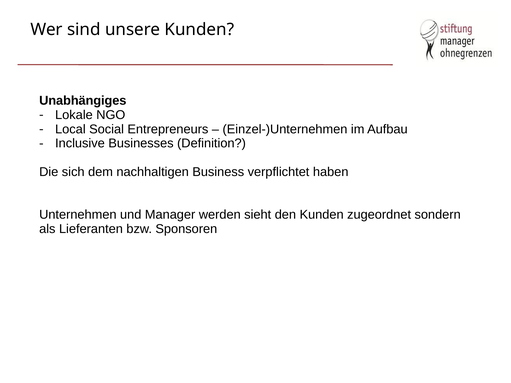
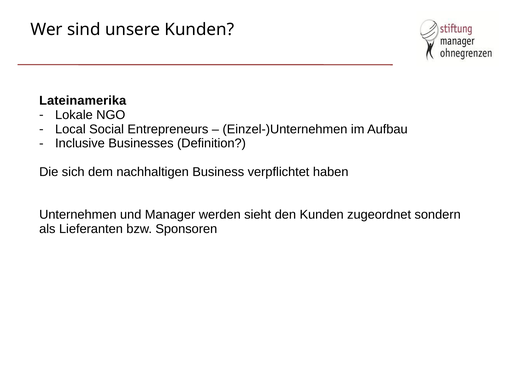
Unabhängiges: Unabhängiges -> Lateinamerika
